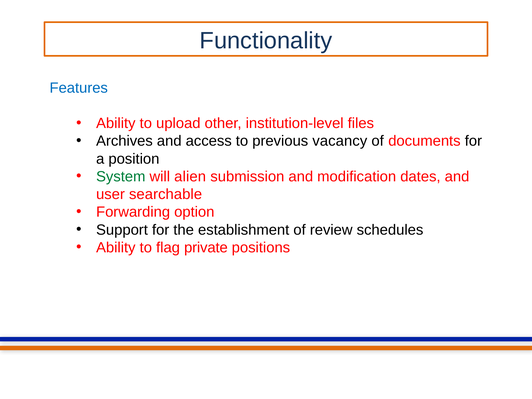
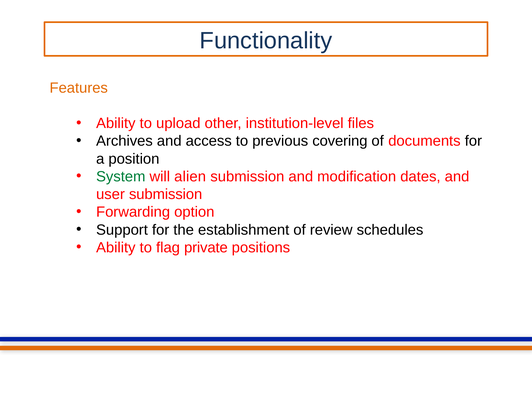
Features colour: blue -> orange
vacancy: vacancy -> covering
user searchable: searchable -> submission
